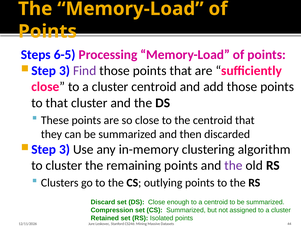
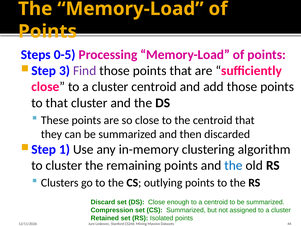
6-5: 6-5 -> 0-5
3 at (64, 149): 3 -> 1
the at (234, 165) colour: purple -> blue
